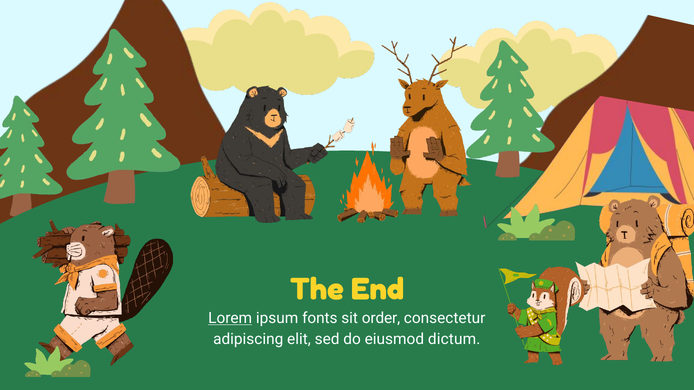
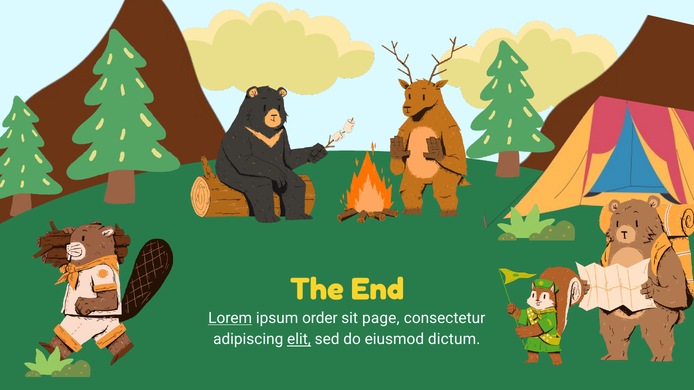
fonts: fonts -> order
order: order -> page
elit underline: none -> present
